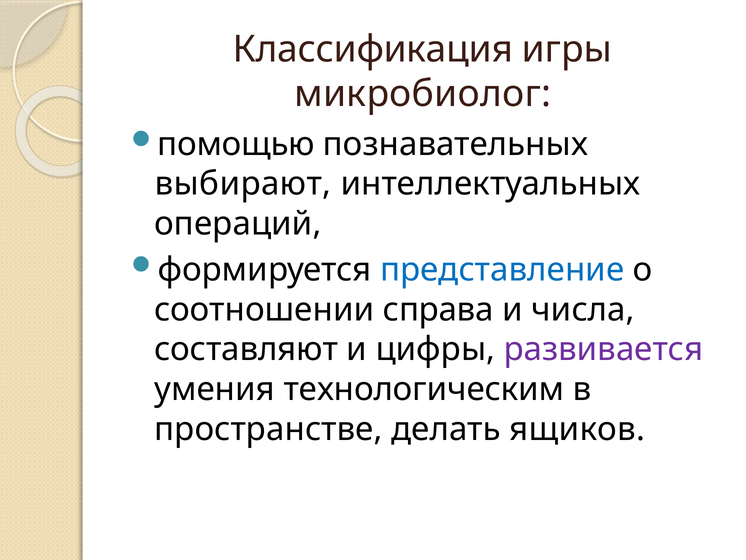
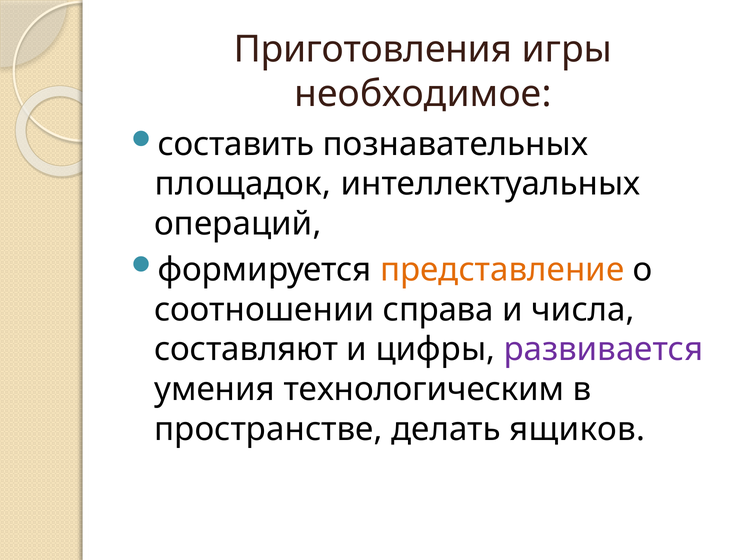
Классификация: Классификация -> Приготовления
микробиолог: микробиолог -> необходимое
помощью: помощью -> составить
выбирают: выбирают -> площадок
представление colour: blue -> orange
